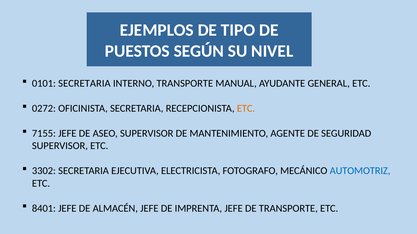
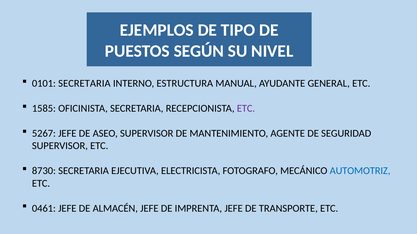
INTERNO TRANSPORTE: TRANSPORTE -> ESTRUCTURA
0272: 0272 -> 1585
ETC at (246, 109) colour: orange -> purple
7155: 7155 -> 5267
3302: 3302 -> 8730
8401: 8401 -> 0461
